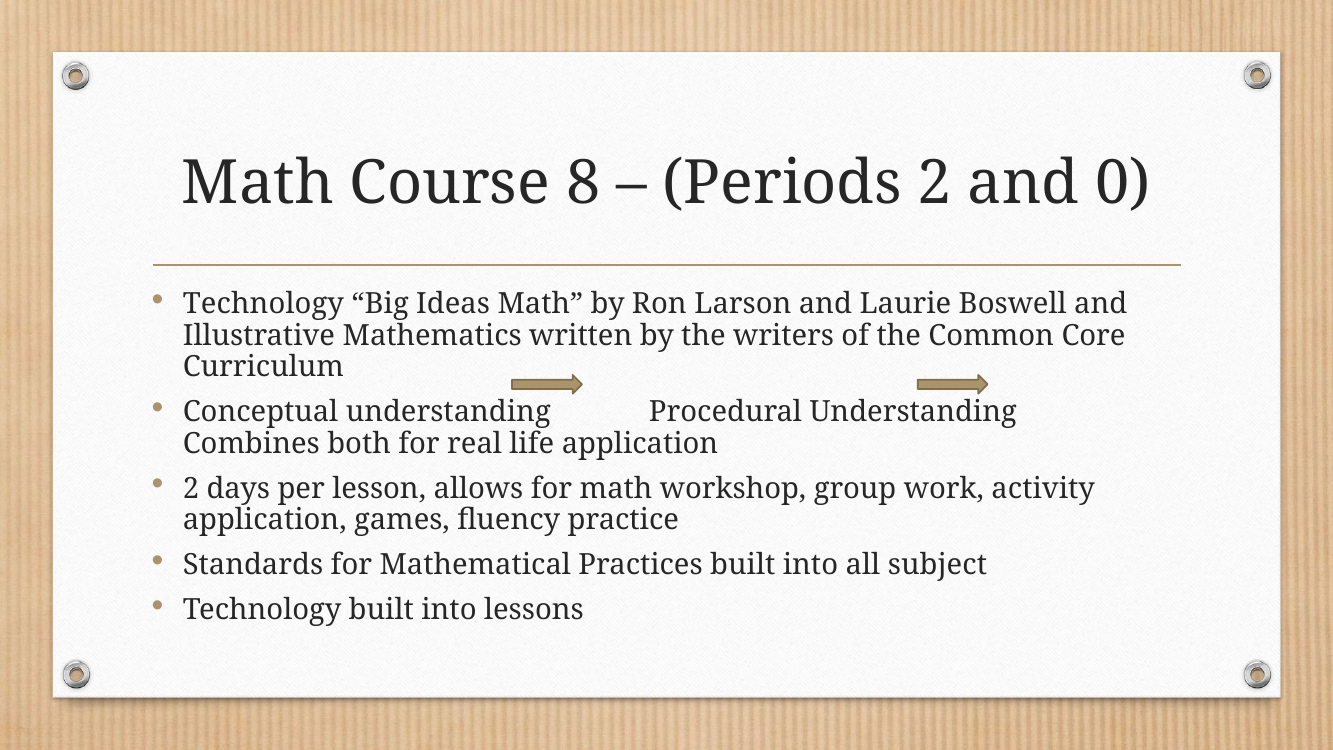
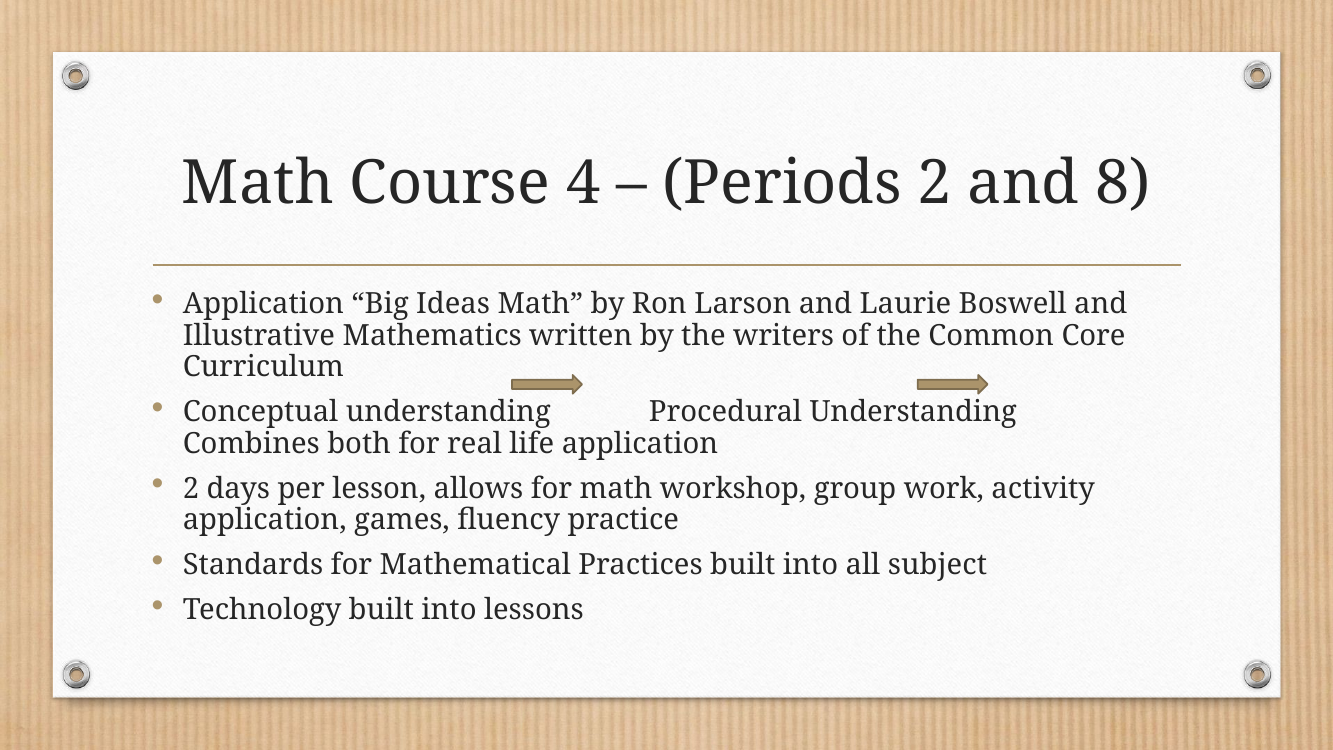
8: 8 -> 4
0: 0 -> 8
Technology at (263, 304): Technology -> Application
